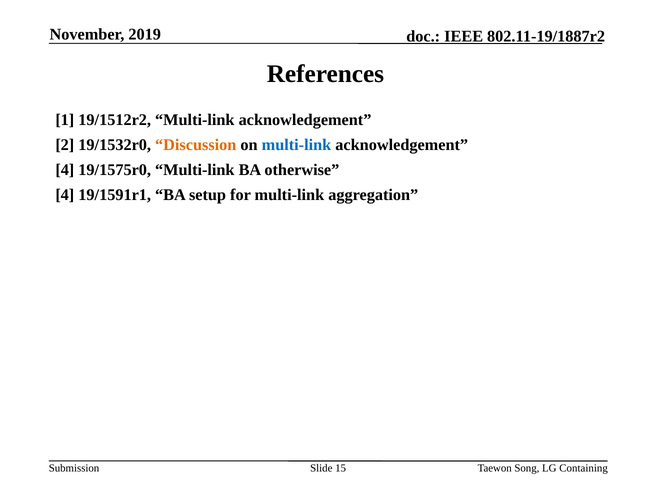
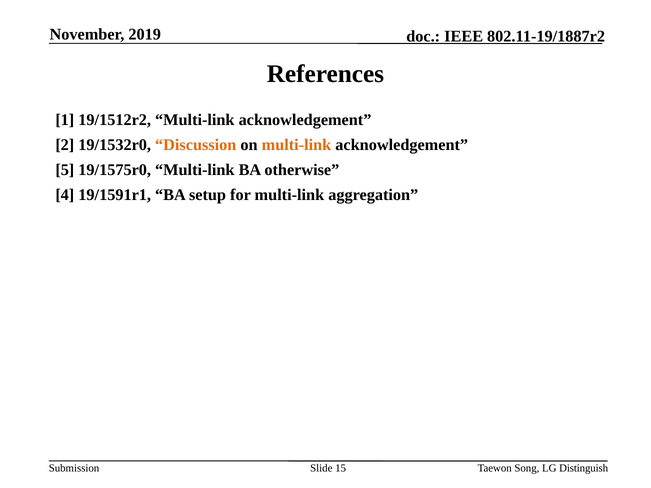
multi-link at (296, 145) colour: blue -> orange
4 at (65, 170): 4 -> 5
Containing: Containing -> Distinguish
